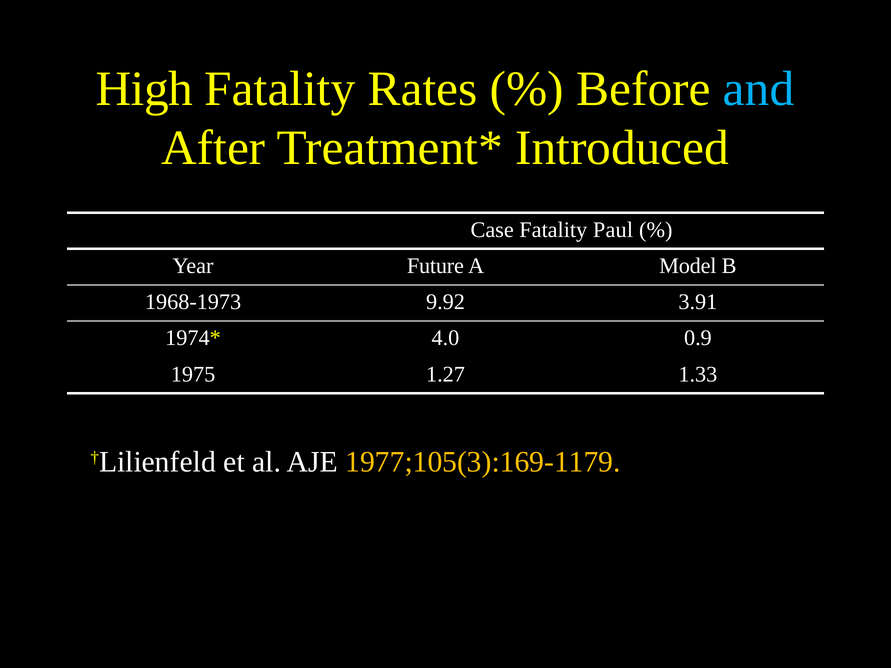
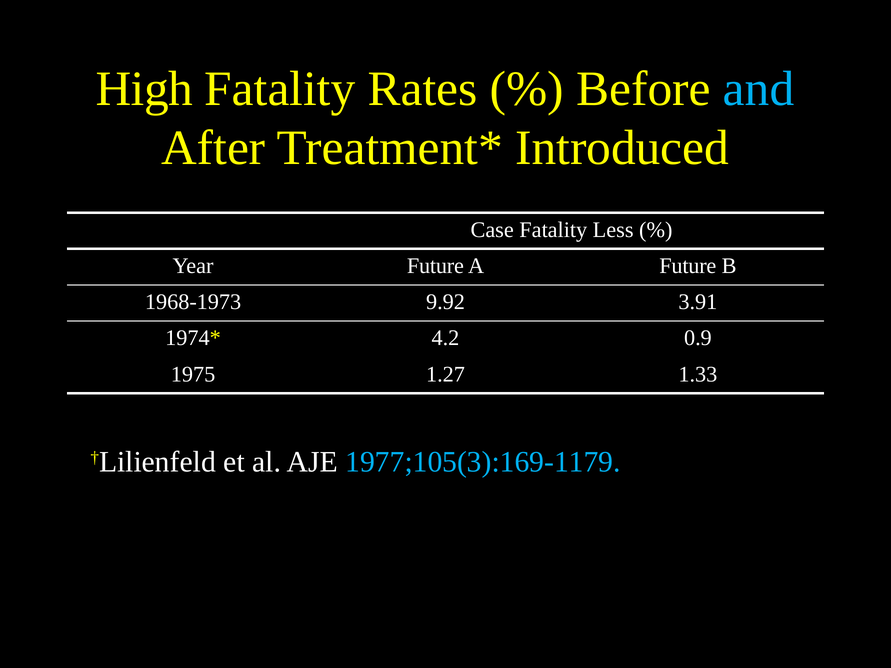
Paul: Paul -> Less
A Model: Model -> Future
4.0: 4.0 -> 4.2
1977;105(3):169-1179 colour: yellow -> light blue
